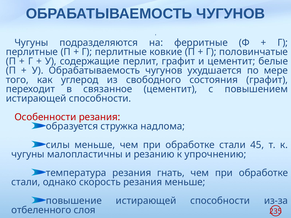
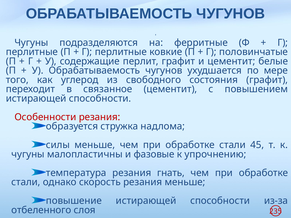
резанию: резанию -> фазовые
